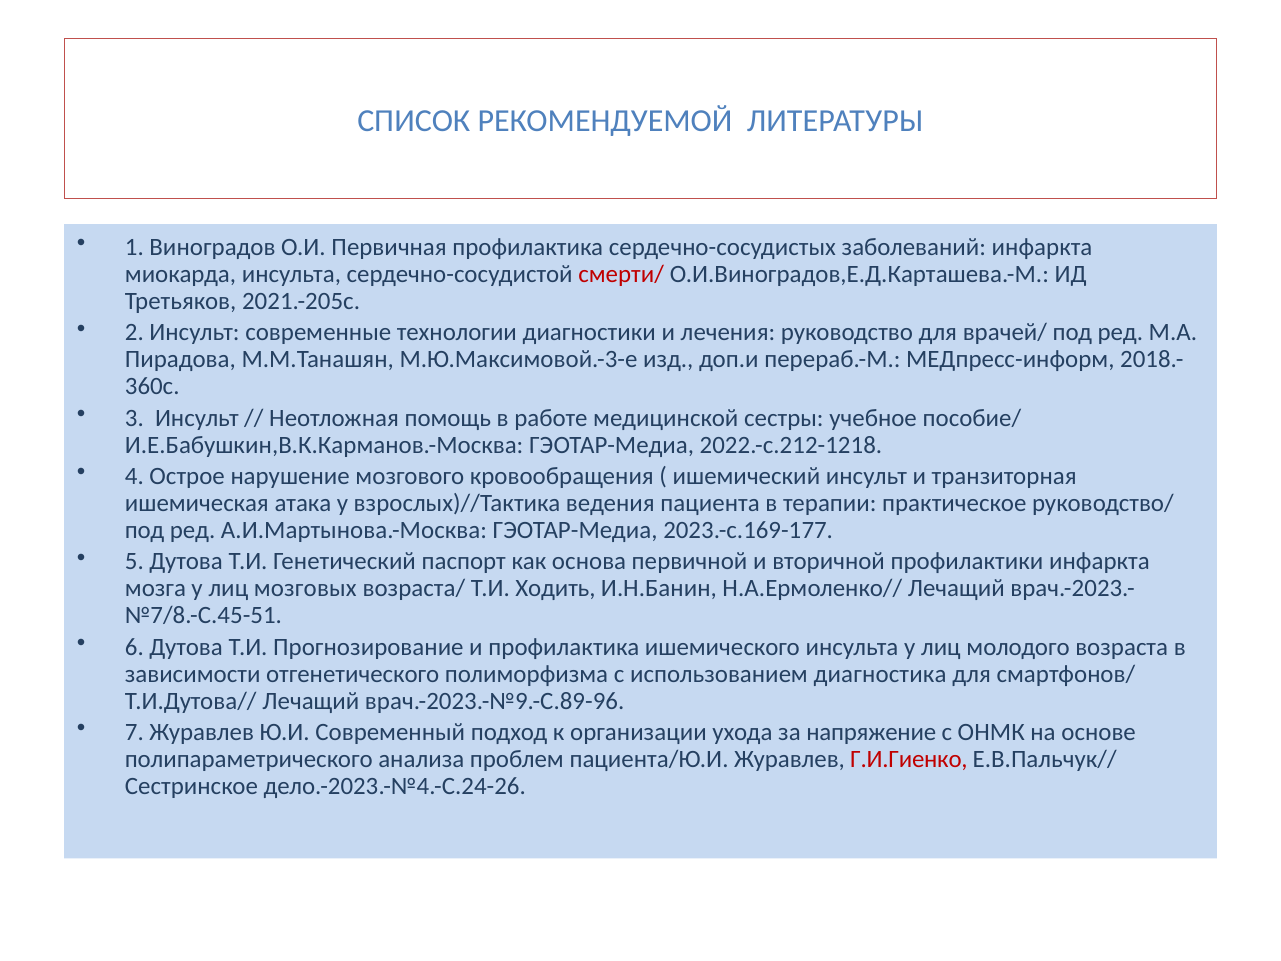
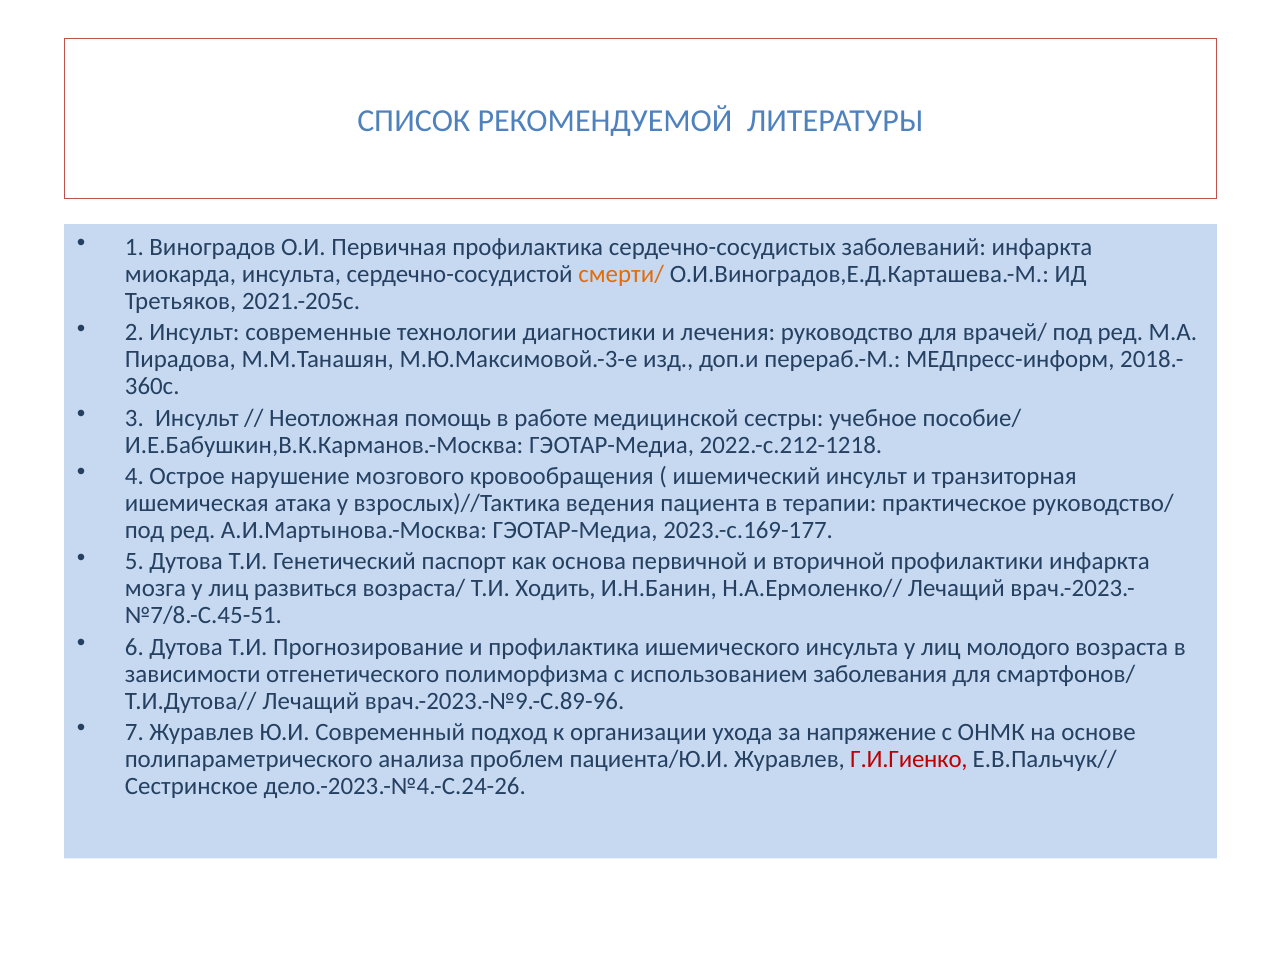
смерти/ colour: red -> orange
мозговых: мозговых -> развиться
диагностика: диагностика -> заболевания
